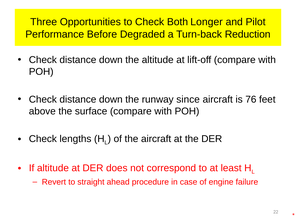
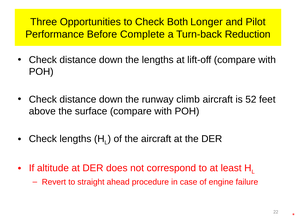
Degraded: Degraded -> Complete
the altitude: altitude -> lengths
since: since -> climb
76: 76 -> 52
